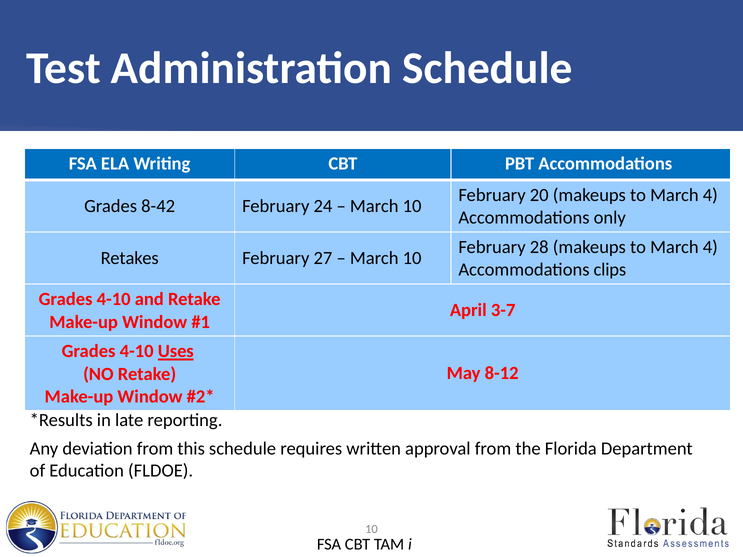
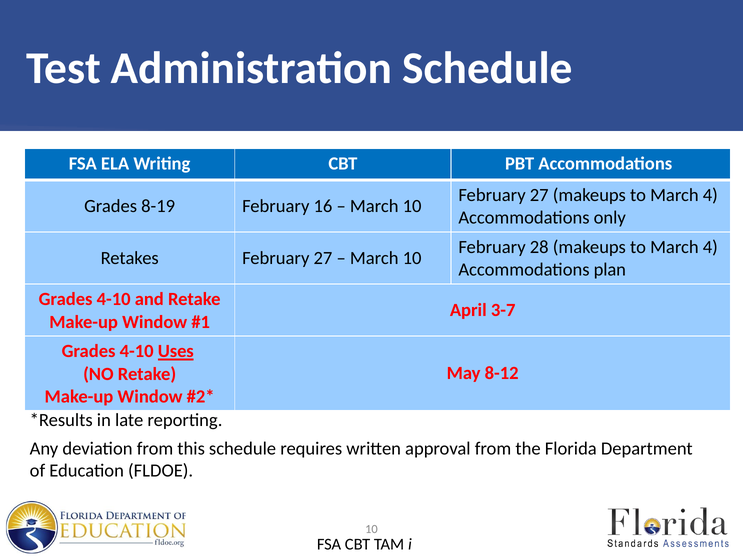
20 at (539, 195): 20 -> 27
8-42: 8-42 -> 8-19
24: 24 -> 16
clips: clips -> plan
